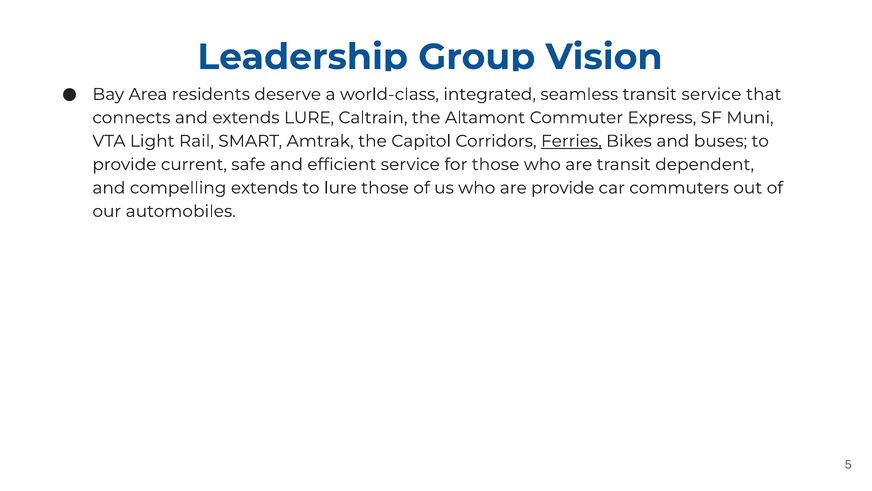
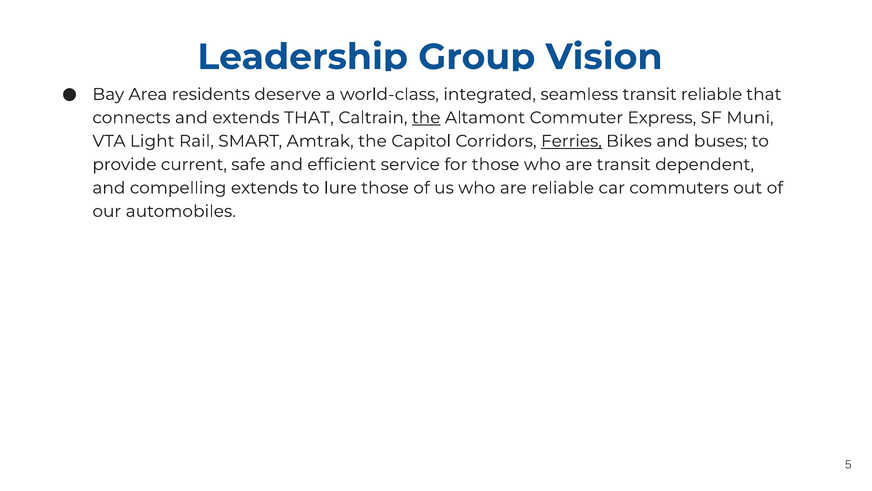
transit service: service -> reliable
extends LURE: LURE -> THAT
the at (426, 118) underline: none -> present
are provide: provide -> reliable
